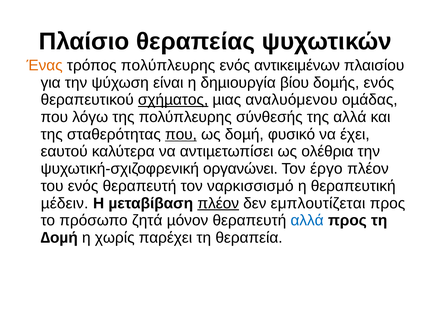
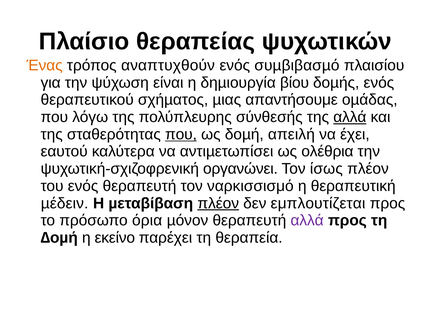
τρόπος πολύπλευρης: πολύπλευρης -> αναπτυχθούν
αντικειμένων: αντικειμένων -> συµβιβασµό
σχήµατος underline: present -> none
αναλυόμενου: αναλυόμενου -> απαντήσουμε
αλλά at (350, 117) underline: none -> present
φυσικό: φυσικό -> απειλή
έργο: έργο -> ίσως
ζητά: ζητά -> όρια
αλλά at (307, 221) colour: blue -> purple
χωρίς: χωρίς -> εκείνο
